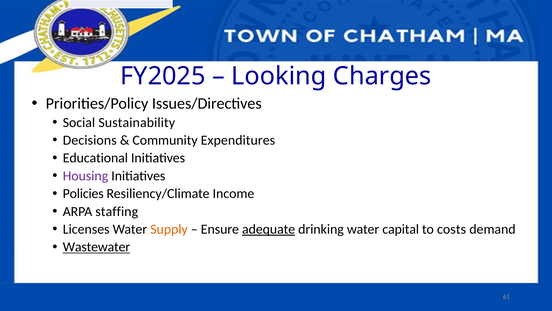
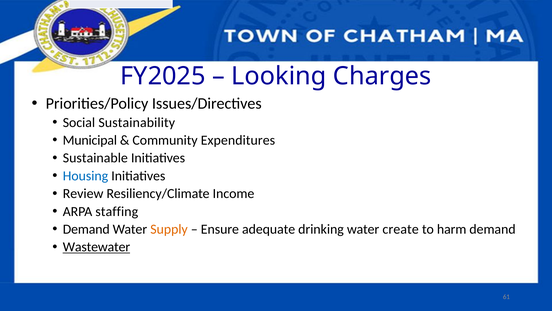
Decisions: Decisions -> Municipal
Educational: Educational -> Sustainable
Housing colour: purple -> blue
Policies: Policies -> Review
Licenses at (86, 229): Licenses -> Demand
adequate underline: present -> none
capital: capital -> create
costs: costs -> harm
